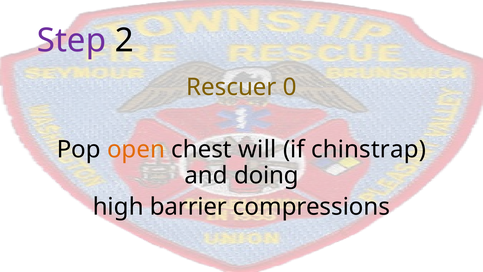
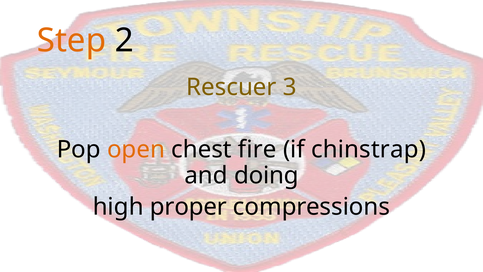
Step colour: purple -> orange
0: 0 -> 3
will: will -> fire
barrier: barrier -> proper
